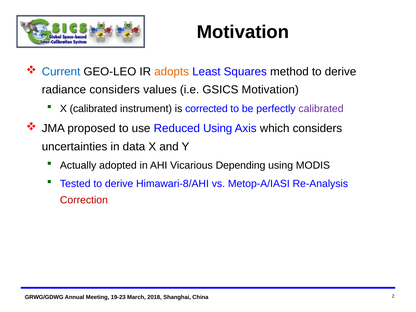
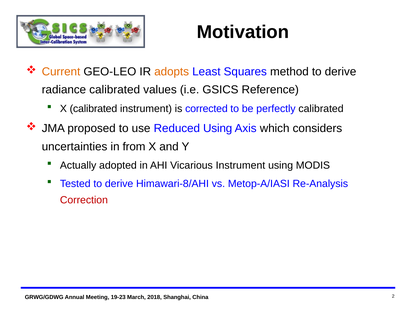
Current colour: blue -> orange
radiance considers: considers -> calibrated
GSICS Motivation: Motivation -> Reference
calibrated at (321, 109) colour: purple -> black
data: data -> from
Vicarious Depending: Depending -> Instrument
